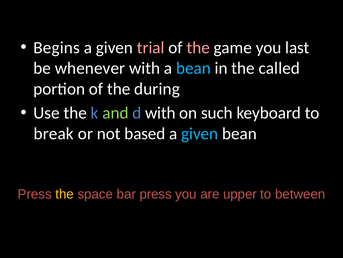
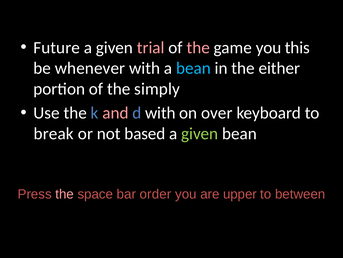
Begins: Begins -> Future
last: last -> this
called: called -> either
during: during -> simply
and colour: light green -> pink
such: such -> over
given at (200, 133) colour: light blue -> light green
the at (65, 194) colour: yellow -> pink
bar press: press -> order
